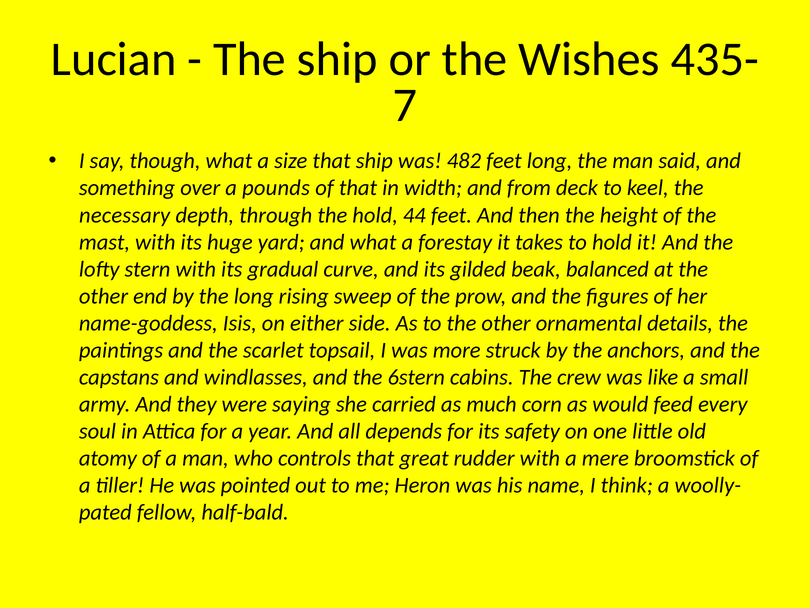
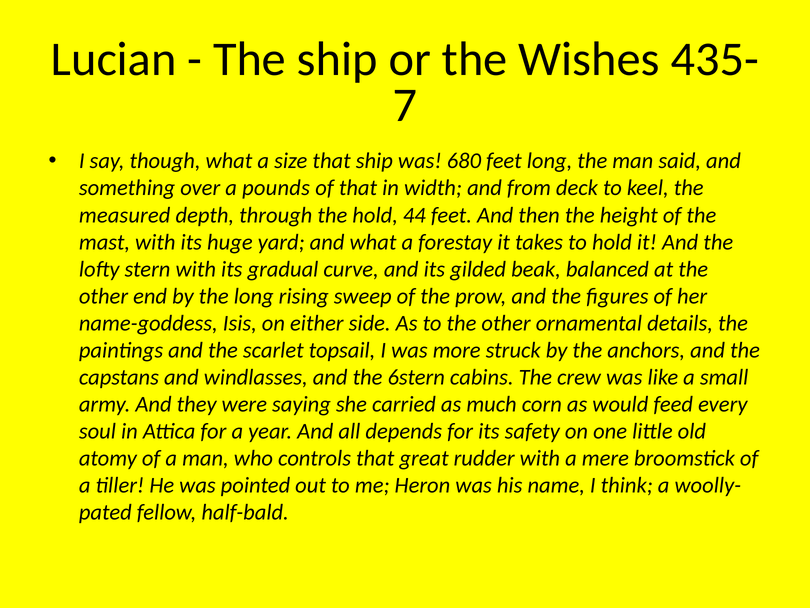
482: 482 -> 680
necessary: necessary -> measured
